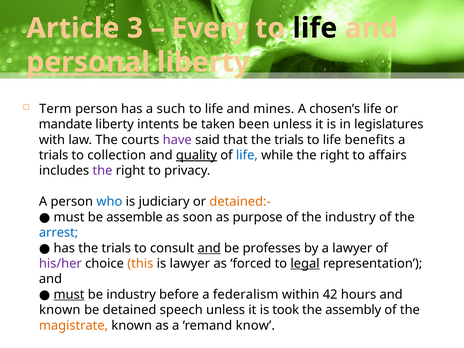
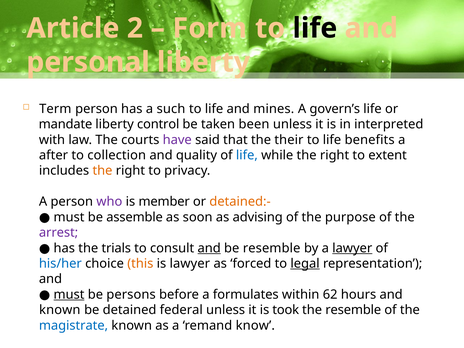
3: 3 -> 2
Every: Every -> Form
personal underline: present -> none
chosen’s: chosen’s -> govern’s
intents: intents -> control
legislatures: legislatures -> interpreted
that the trials: trials -> their
trials at (54, 155): trials -> after
quality underline: present -> none
affairs: affairs -> extent
the at (102, 171) colour: purple -> orange
who colour: blue -> purple
judiciary: judiciary -> member
purpose: purpose -> advising
the industry: industry -> purpose
arrest colour: blue -> purple
be professes: professes -> resemble
lawyer at (352, 248) underline: none -> present
his/her colour: purple -> blue
be industry: industry -> persons
federalism: federalism -> formulates
42: 42 -> 62
speech: speech -> federal
the assembly: assembly -> resemble
magistrate colour: orange -> blue
